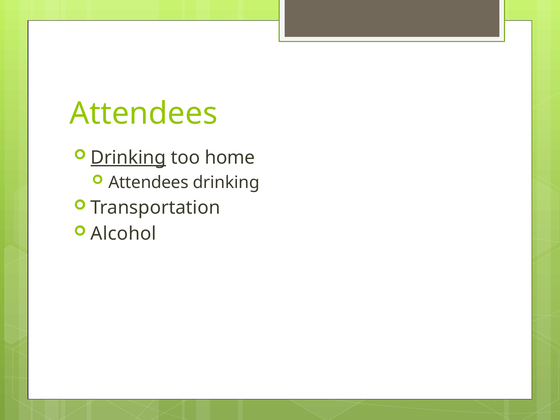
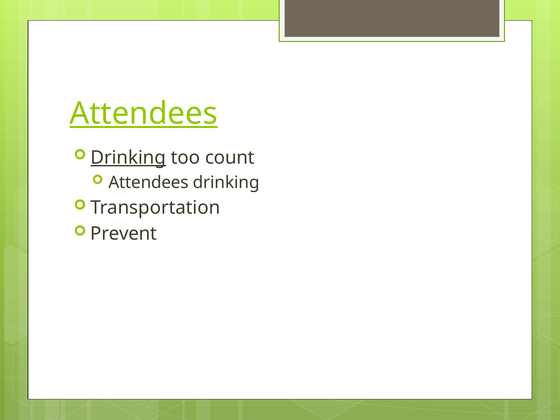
Attendees at (144, 114) underline: none -> present
home: home -> count
Alcohol: Alcohol -> Prevent
